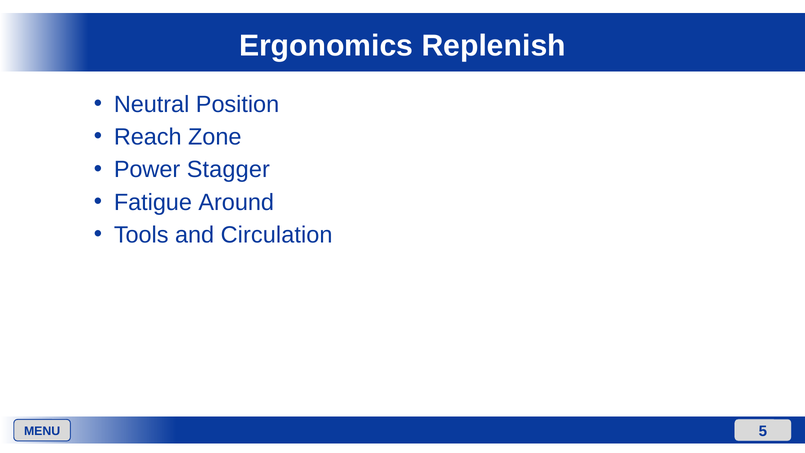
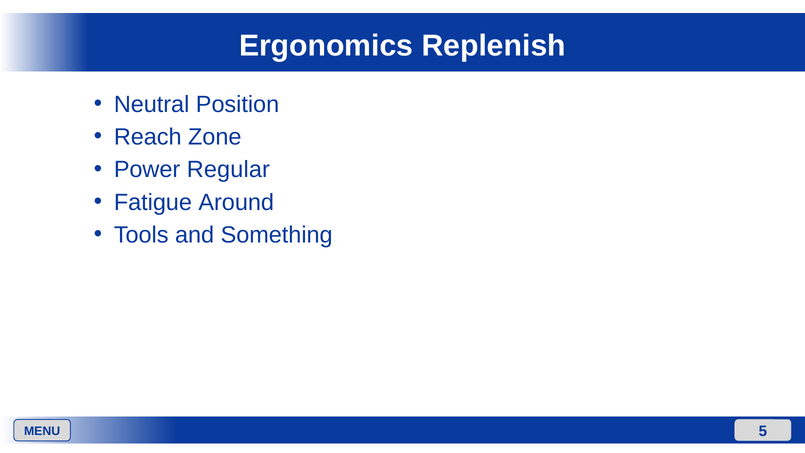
Stagger: Stagger -> Regular
Circulation: Circulation -> Something
